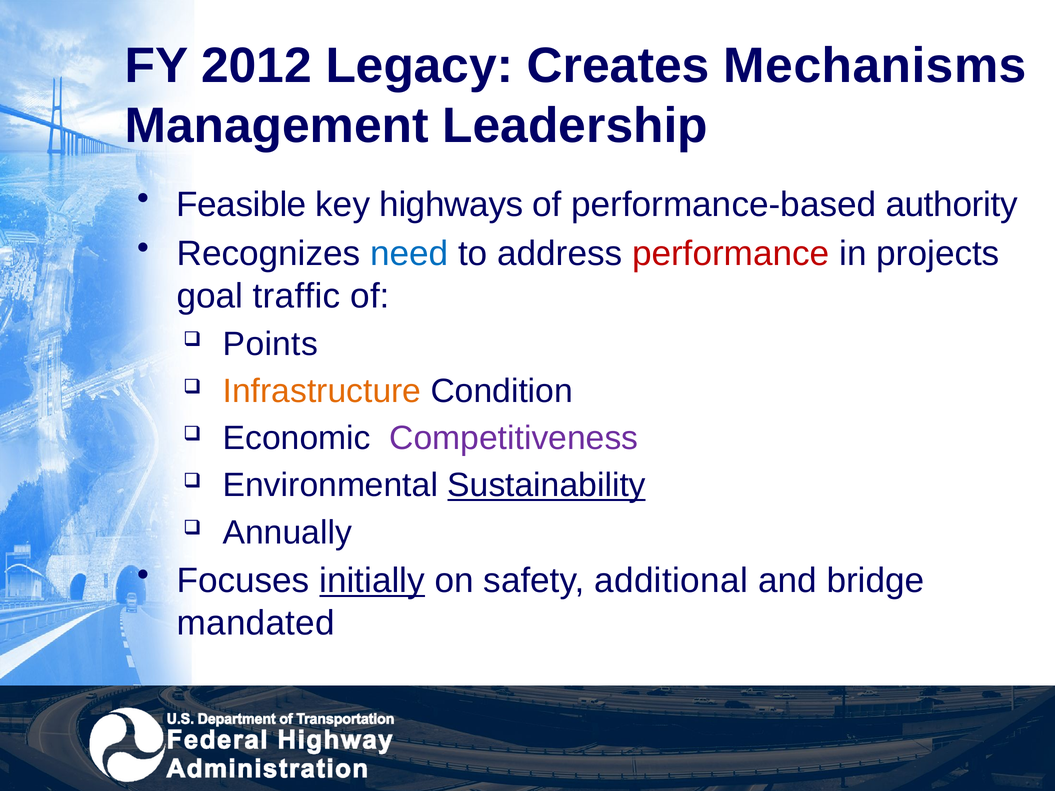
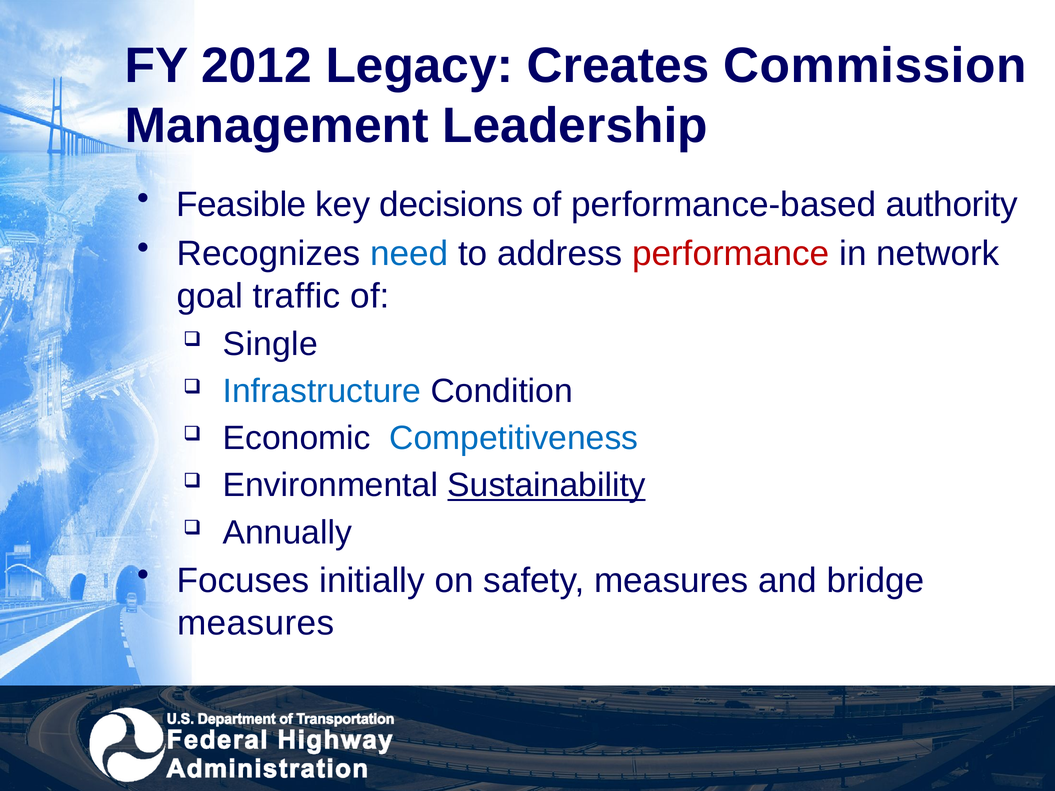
Mechanisms: Mechanisms -> Commission
highways: highways -> decisions
projects: projects -> network
Points: Points -> Single
Infrastructure colour: orange -> blue
Competitiveness colour: purple -> blue
initially underline: present -> none
safety additional: additional -> measures
mandated at (256, 623): mandated -> measures
